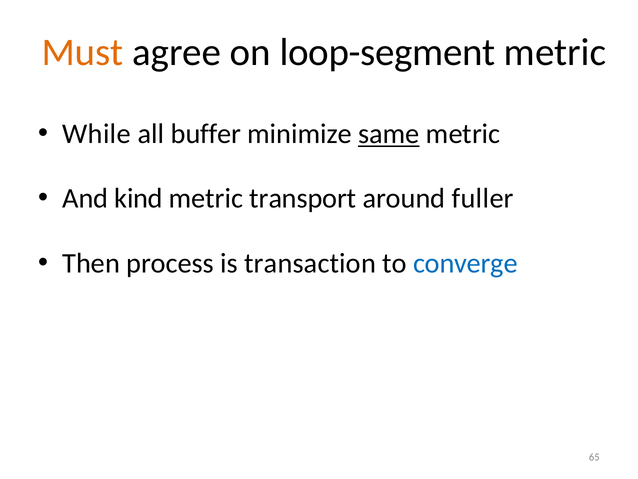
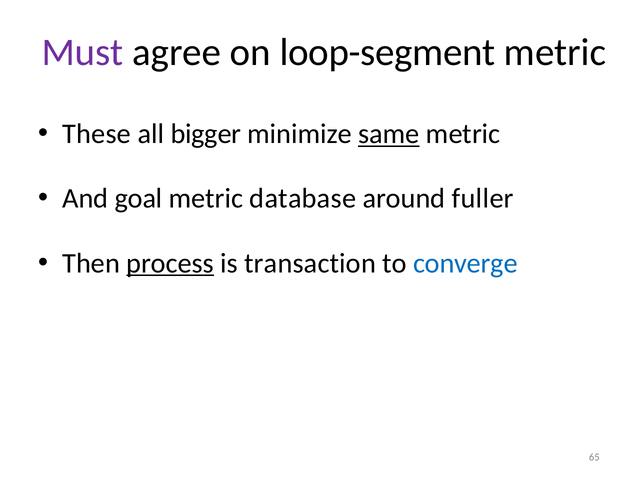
Must colour: orange -> purple
While: While -> These
buffer: buffer -> bigger
kind: kind -> goal
transport: transport -> database
process underline: none -> present
